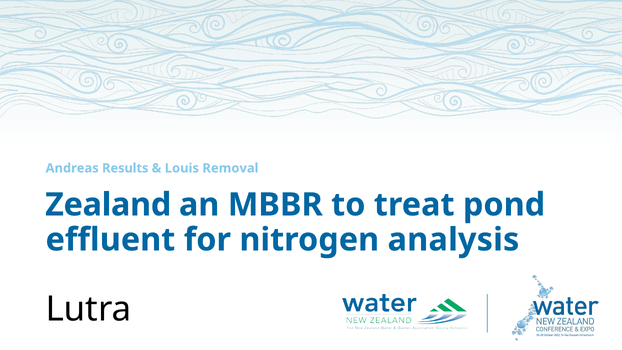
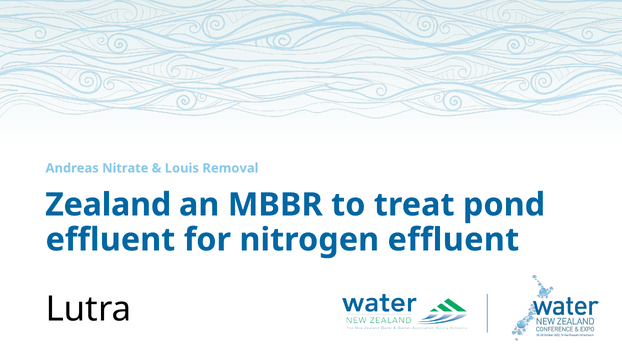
Results: Results -> Nitrate
nitrogen analysis: analysis -> effluent
